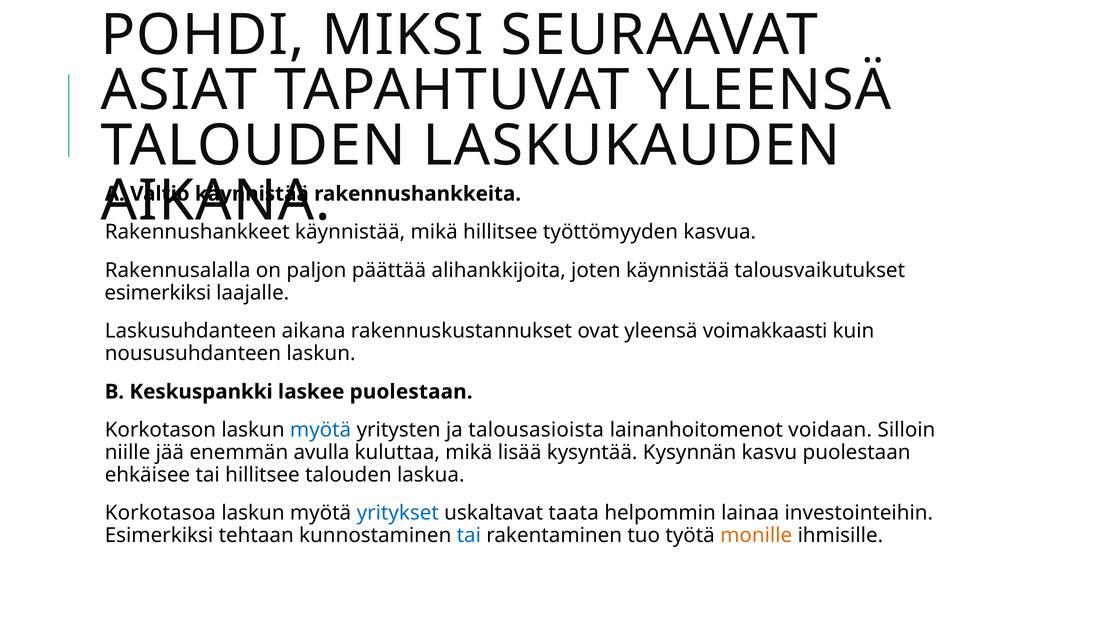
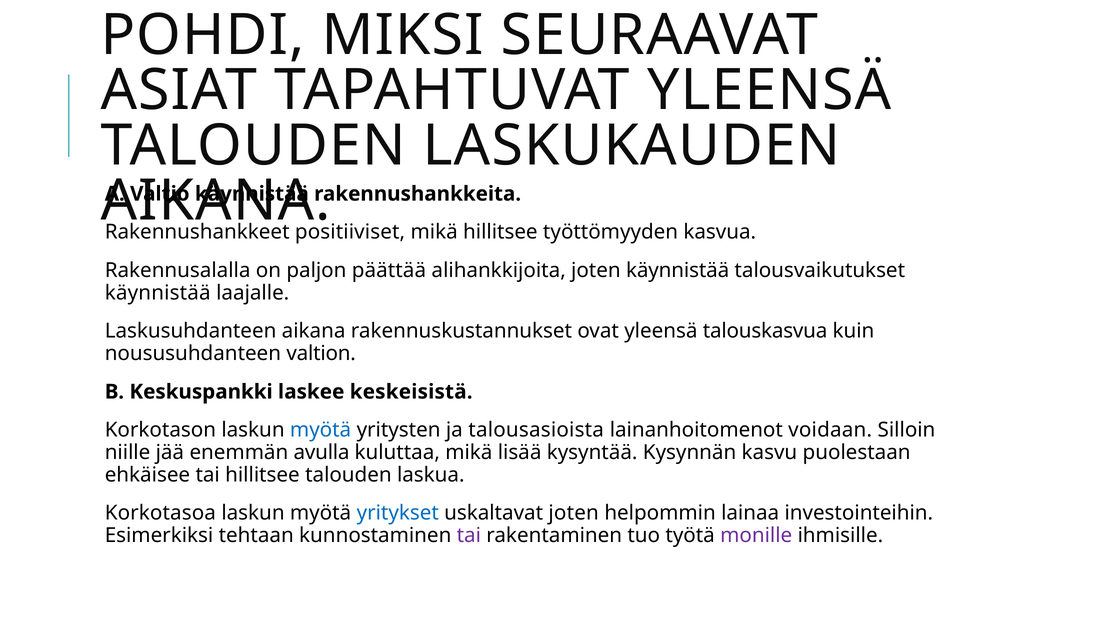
käynnistää at (350, 232): käynnistää -> positiiviset
esimerkiksi at (158, 293): esimerkiksi -> käynnistää
voimakkaasti: voimakkaasti -> talouskasvua
noususuhdanteen laskun: laskun -> valtion
laskee puolestaan: puolestaan -> keskeisistä
uskaltavat taata: taata -> joten
tai at (469, 535) colour: blue -> purple
monille colour: orange -> purple
